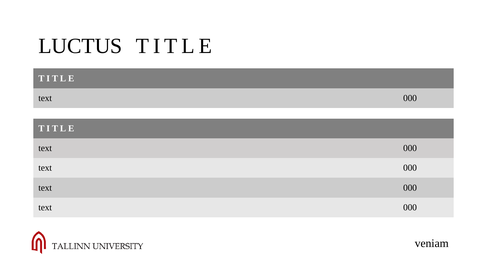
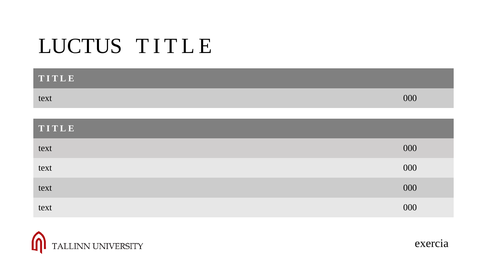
veniam: veniam -> exercia
